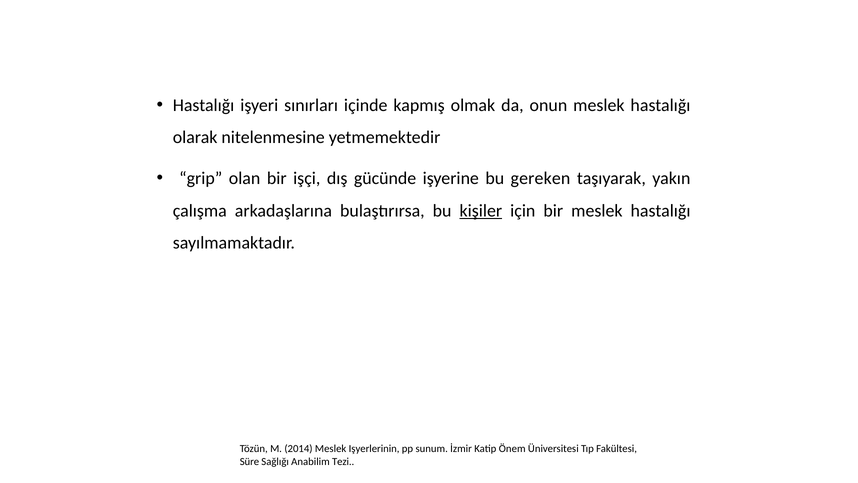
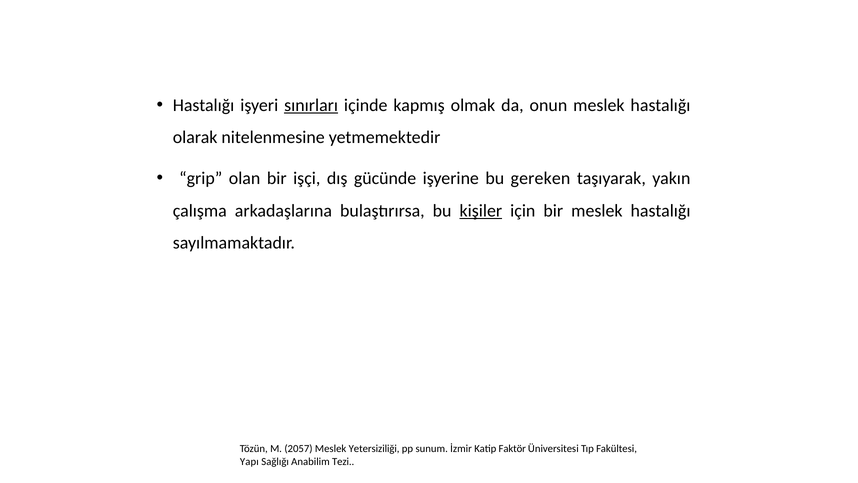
sınırları underline: none -> present
2014: 2014 -> 2057
Işyerlerinin: Işyerlerinin -> Yetersiziliği
Önem: Önem -> Faktör
Süre: Süre -> Yapı
